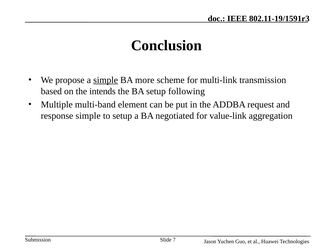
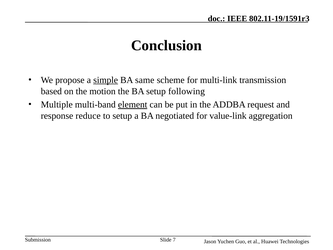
more: more -> same
intends: intends -> motion
element underline: none -> present
response simple: simple -> reduce
